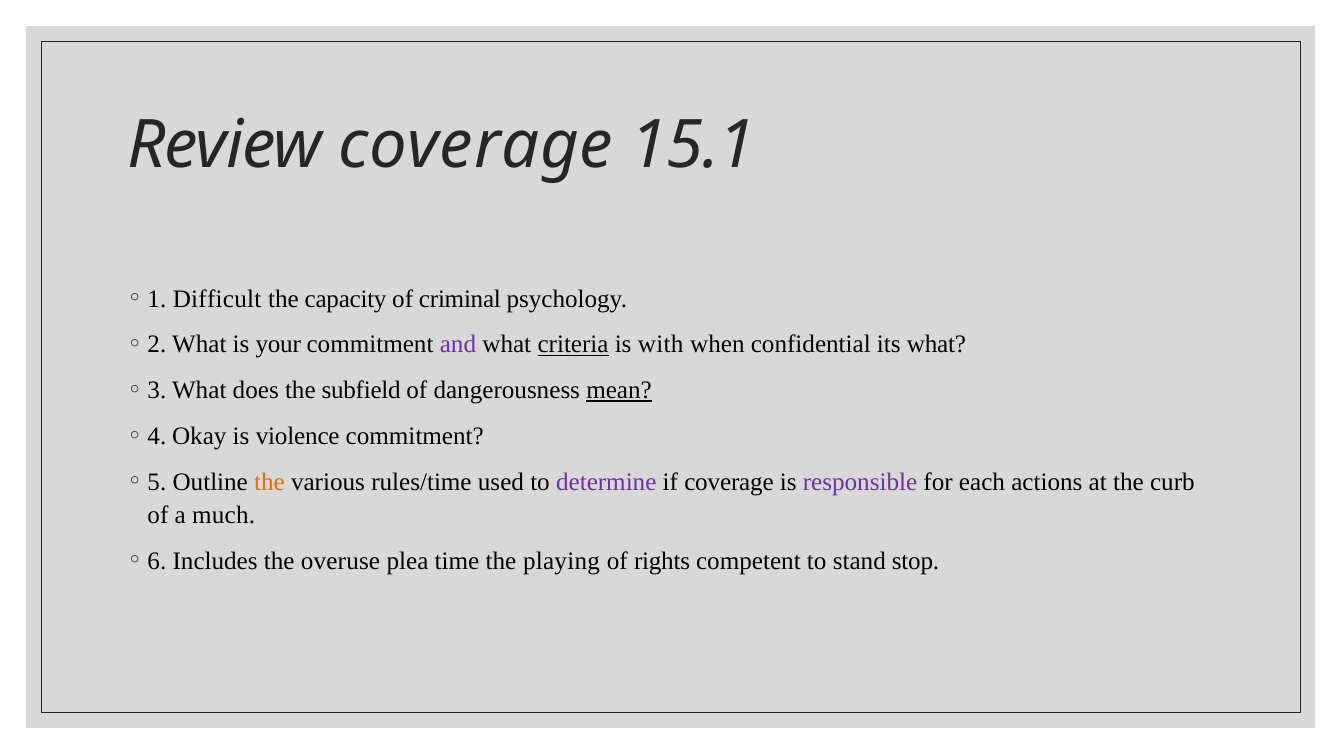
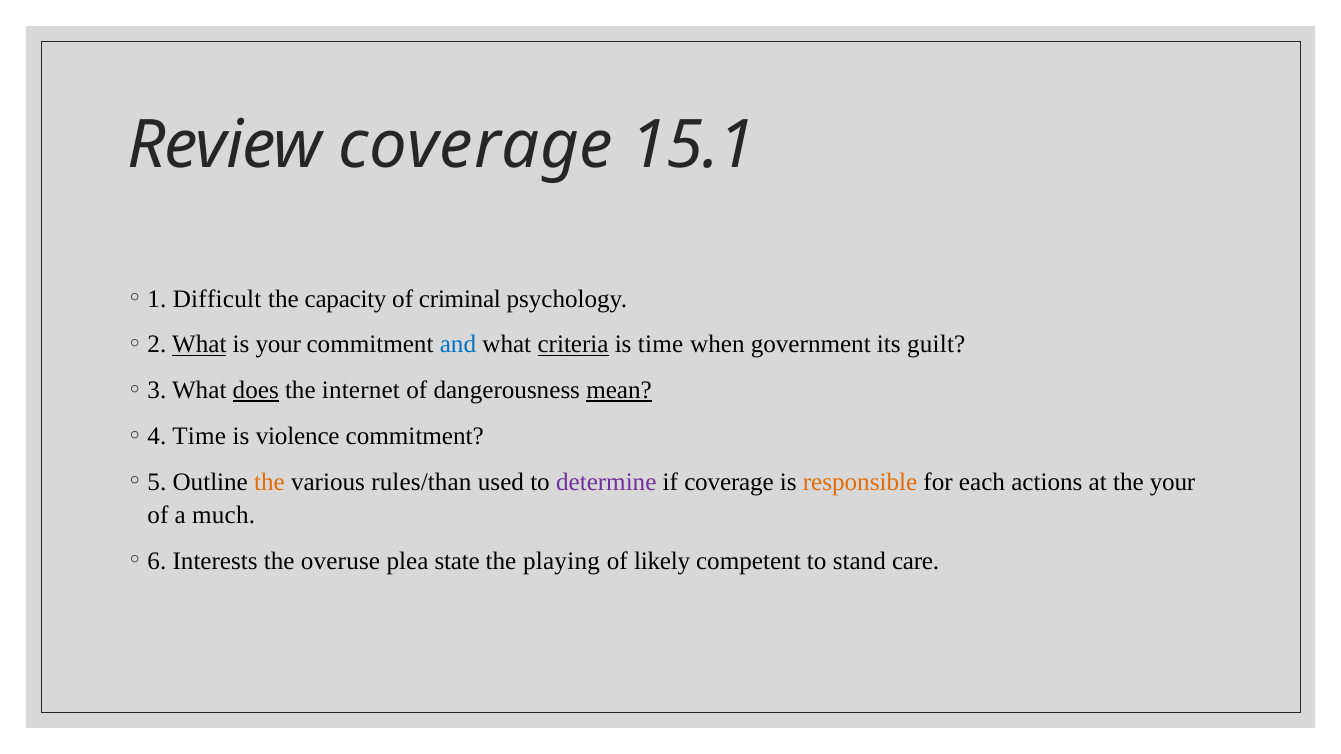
What at (199, 345) underline: none -> present
and colour: purple -> blue
is with: with -> time
confidential: confidential -> government
its what: what -> guilt
does underline: none -> present
subfield: subfield -> internet
Okay at (199, 436): Okay -> Time
rules/time: rules/time -> rules/than
responsible colour: purple -> orange
the curb: curb -> your
Includes: Includes -> Interests
time: time -> state
rights: rights -> likely
stop: stop -> care
